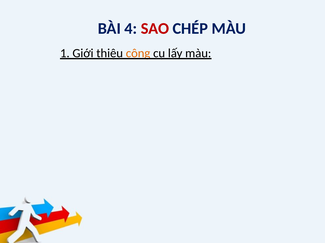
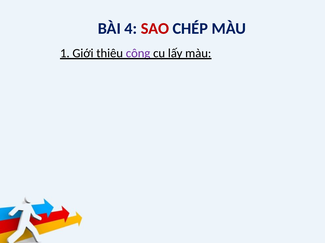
công colour: orange -> purple
